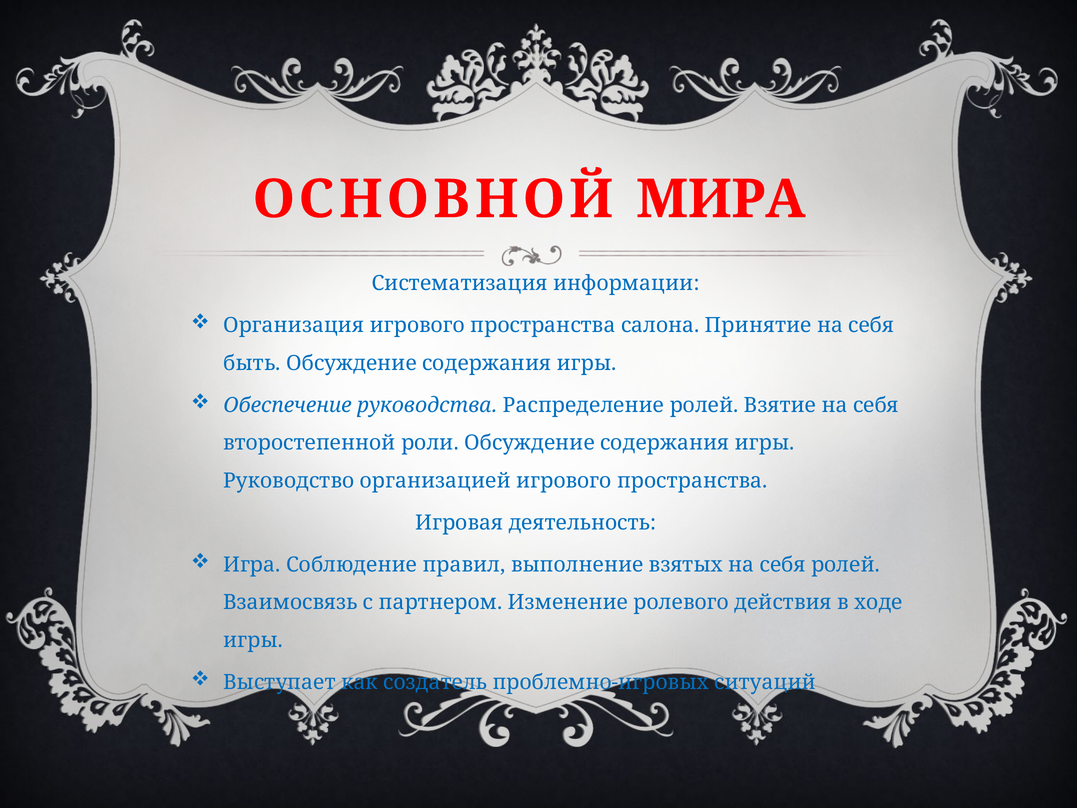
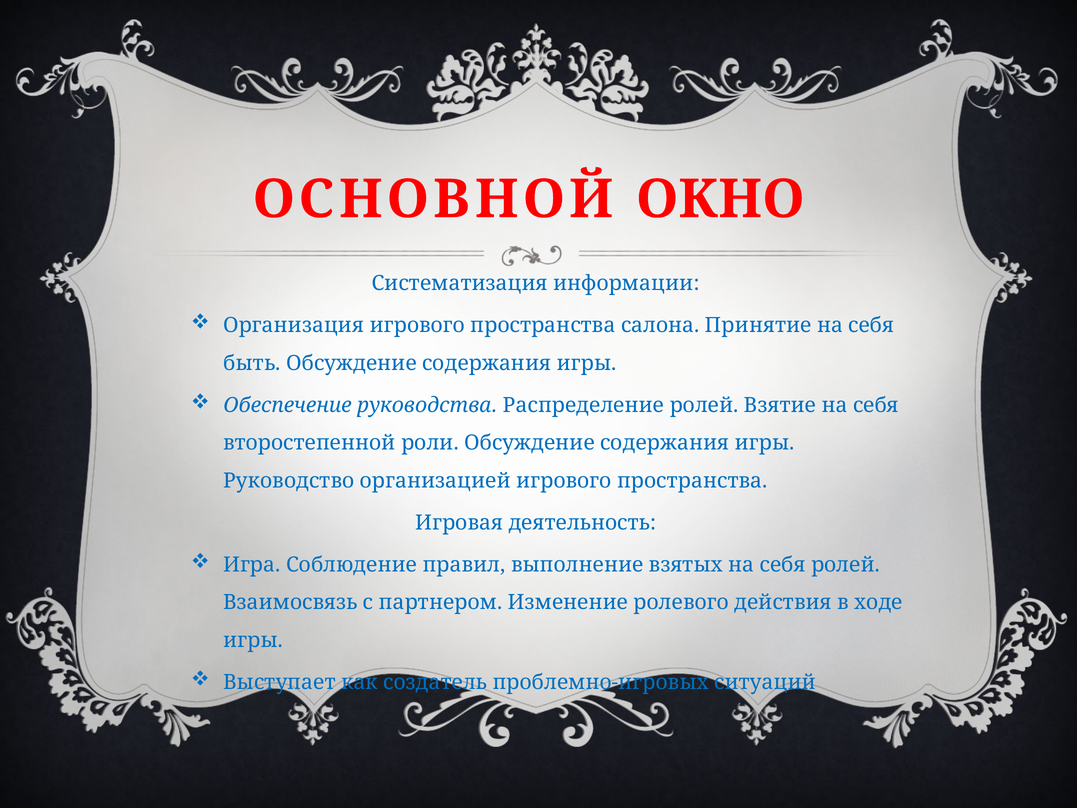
МИРА: МИРА -> ОКНО
